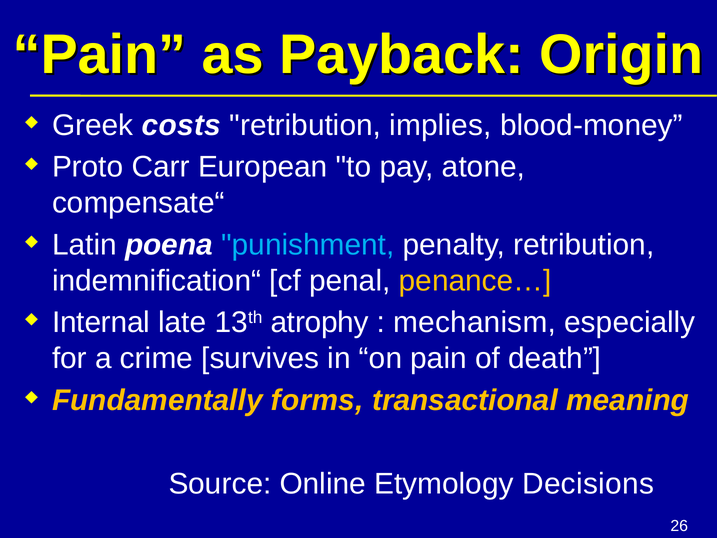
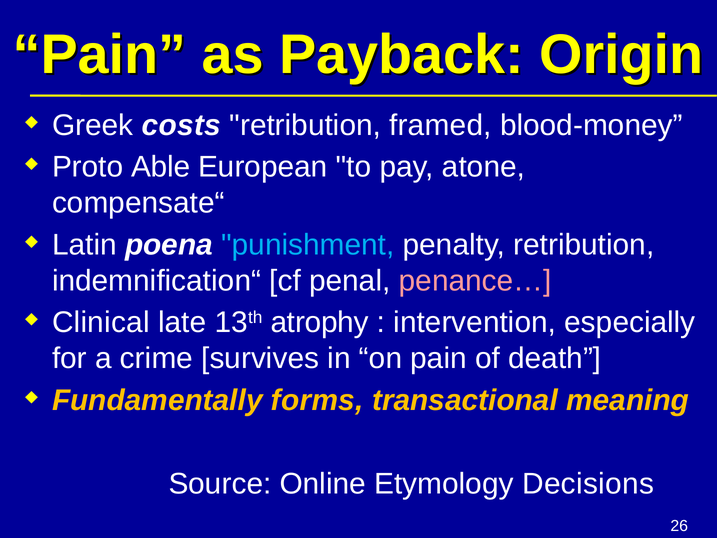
implies: implies -> framed
Carr: Carr -> Able
penance… colour: yellow -> pink
Internal: Internal -> Clinical
mechanism: mechanism -> intervention
